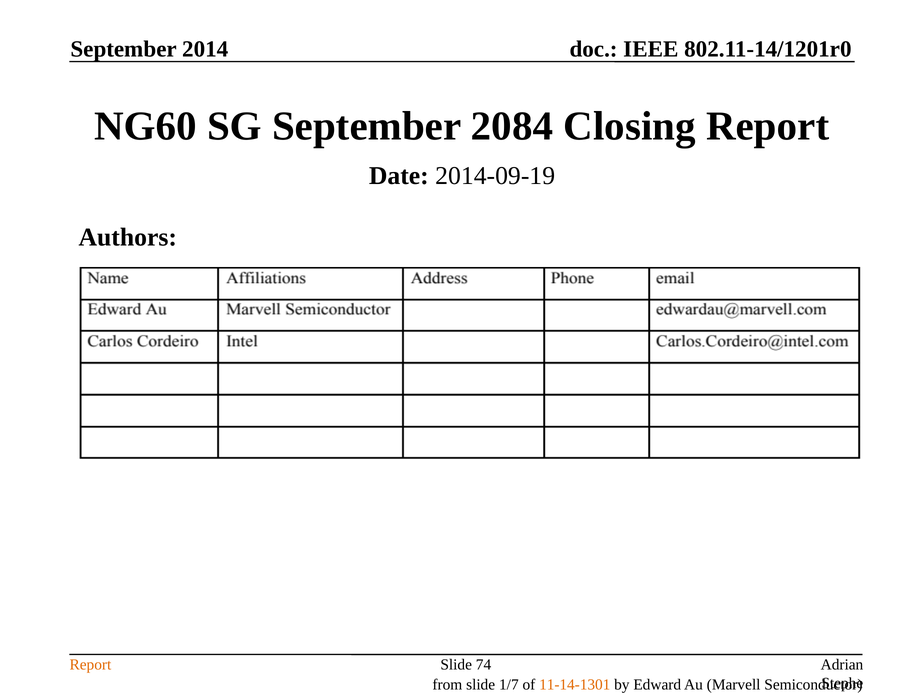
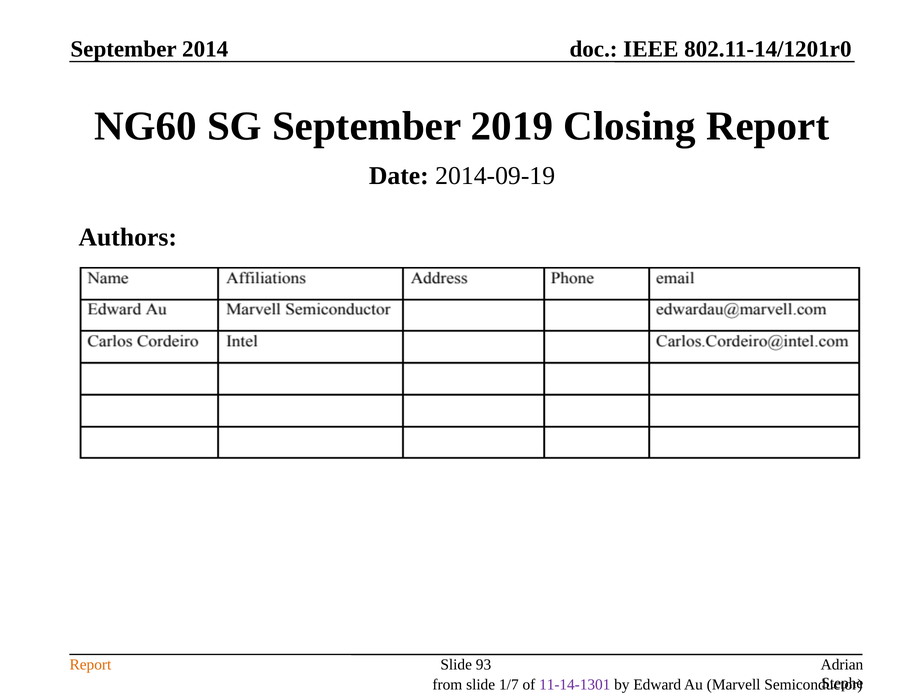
2084: 2084 -> 2019
74: 74 -> 93
11-14-1301 colour: orange -> purple
